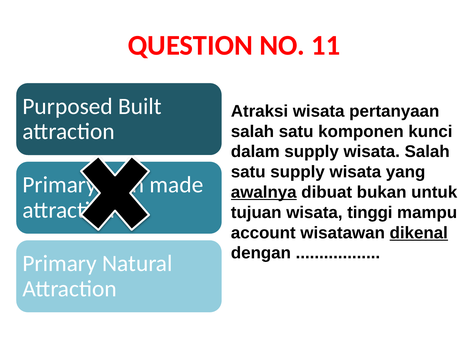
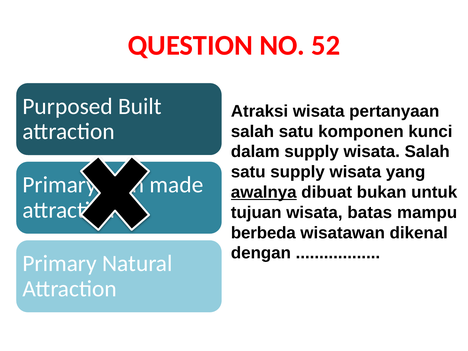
11: 11 -> 52
tinggi: tinggi -> batas
account: account -> berbeda
dikenal underline: present -> none
